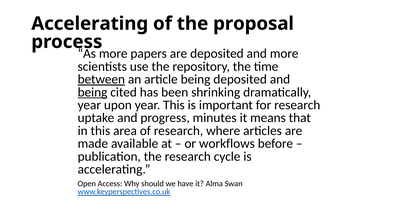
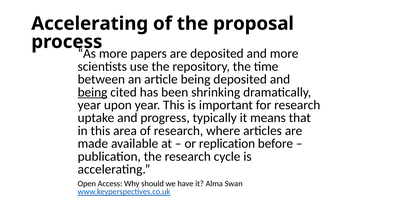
between underline: present -> none
minutes: minutes -> typically
workflows: workflows -> replication
